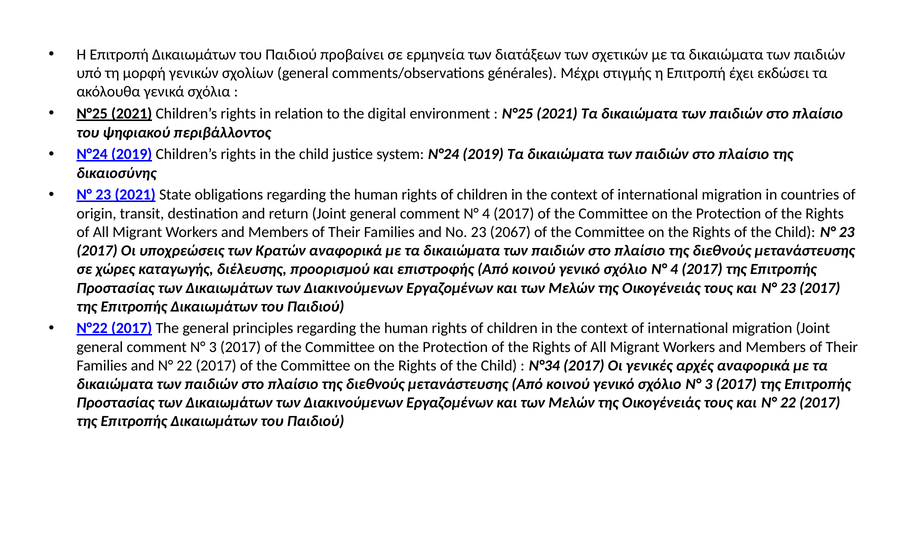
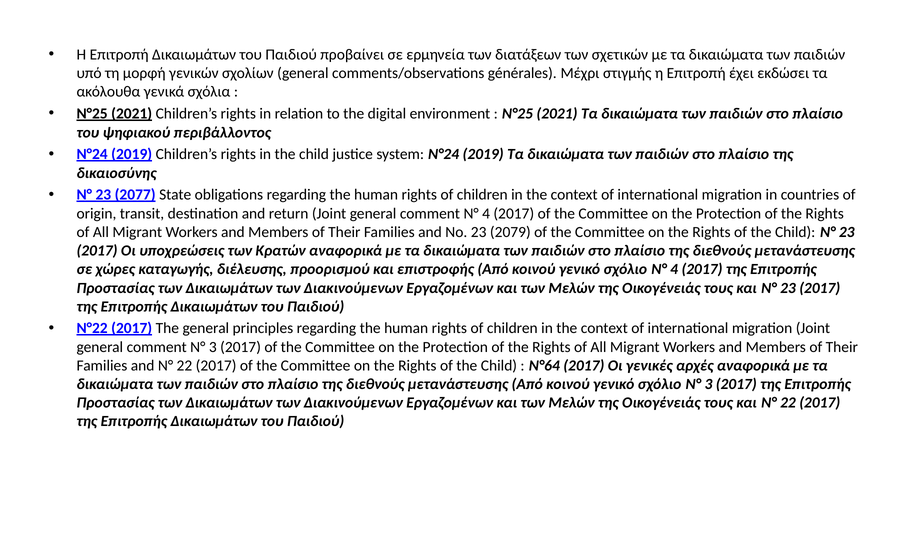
23 2021: 2021 -> 2077
2067: 2067 -> 2079
Ν°34: Ν°34 -> Ν°64
